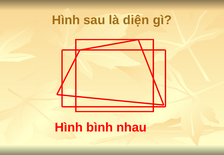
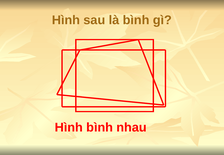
là diện: diện -> bình
